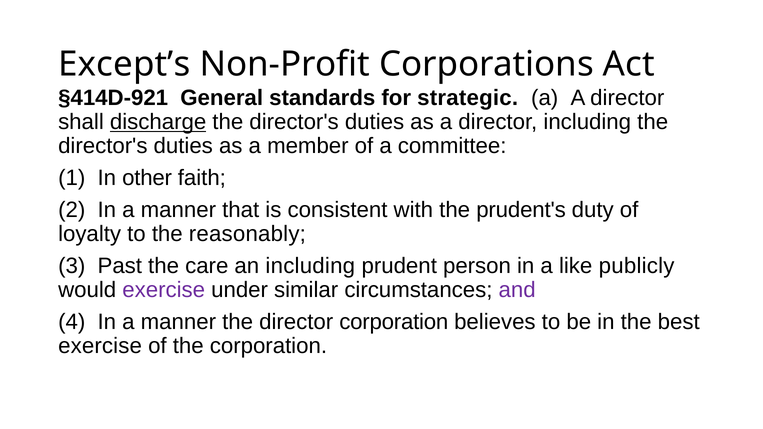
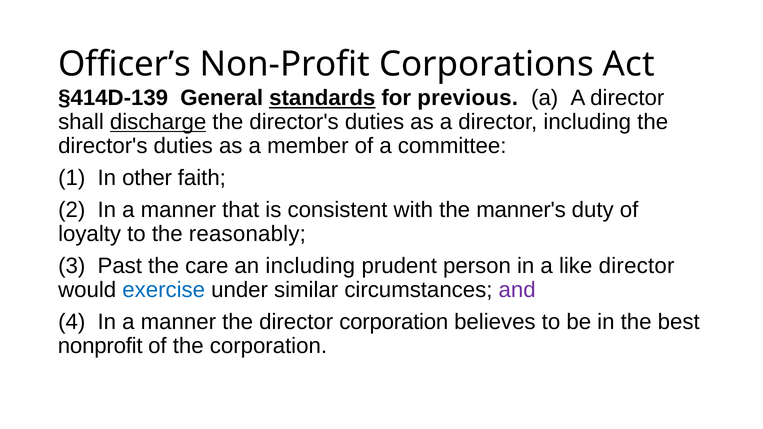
Except’s: Except’s -> Officer’s
§414D-921: §414D-921 -> §414D-139
standards underline: none -> present
strategic: strategic -> previous
prudent's: prudent's -> manner's
like publicly: publicly -> director
exercise at (164, 290) colour: purple -> blue
exercise at (100, 346): exercise -> nonprofit
